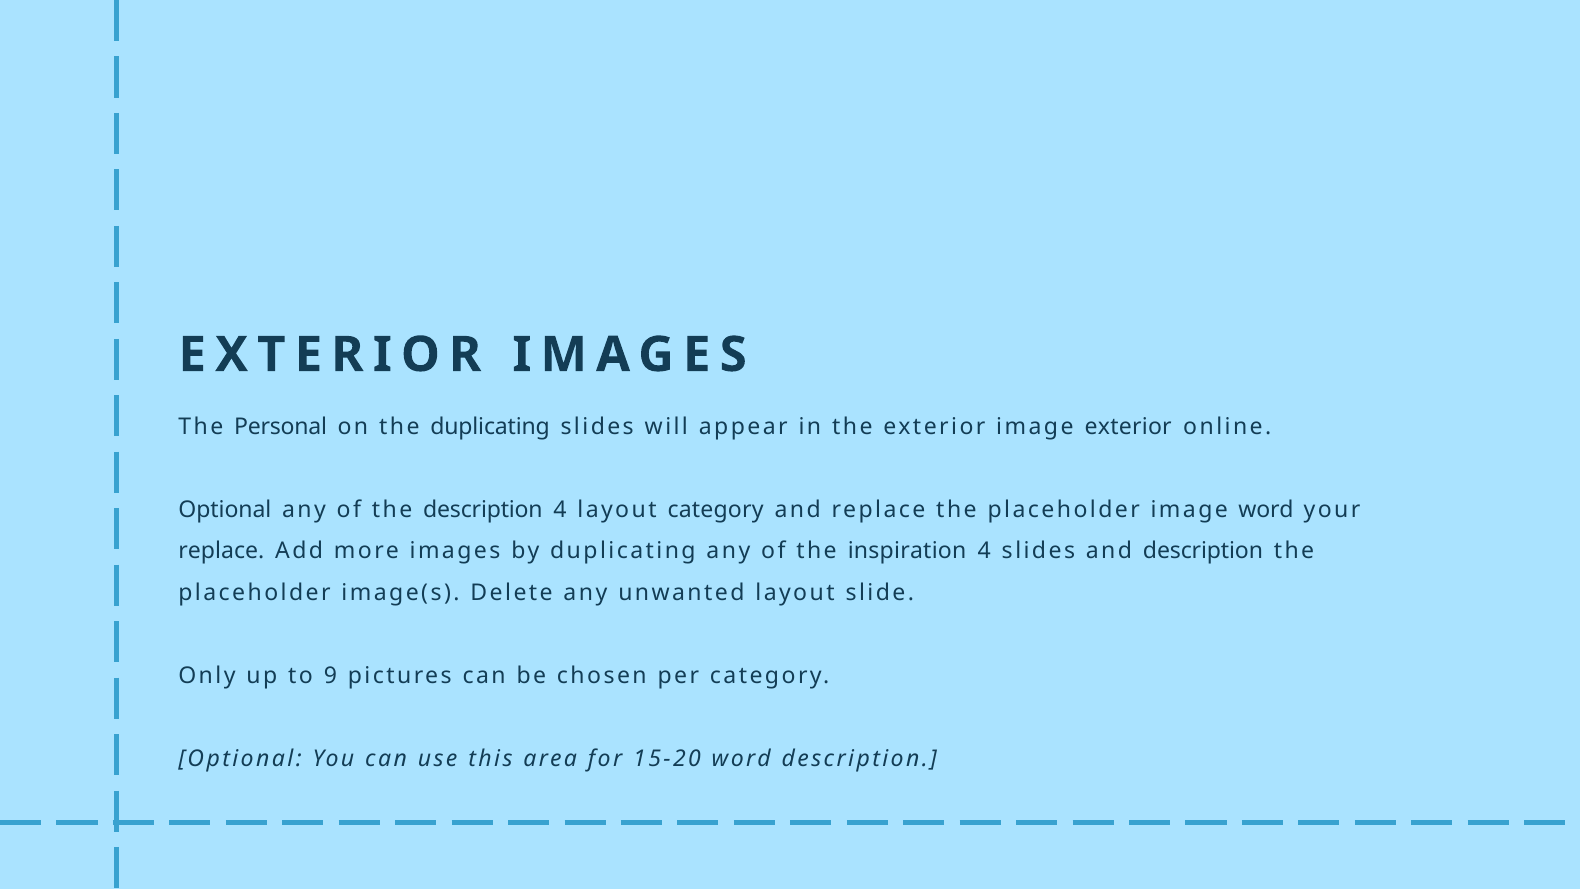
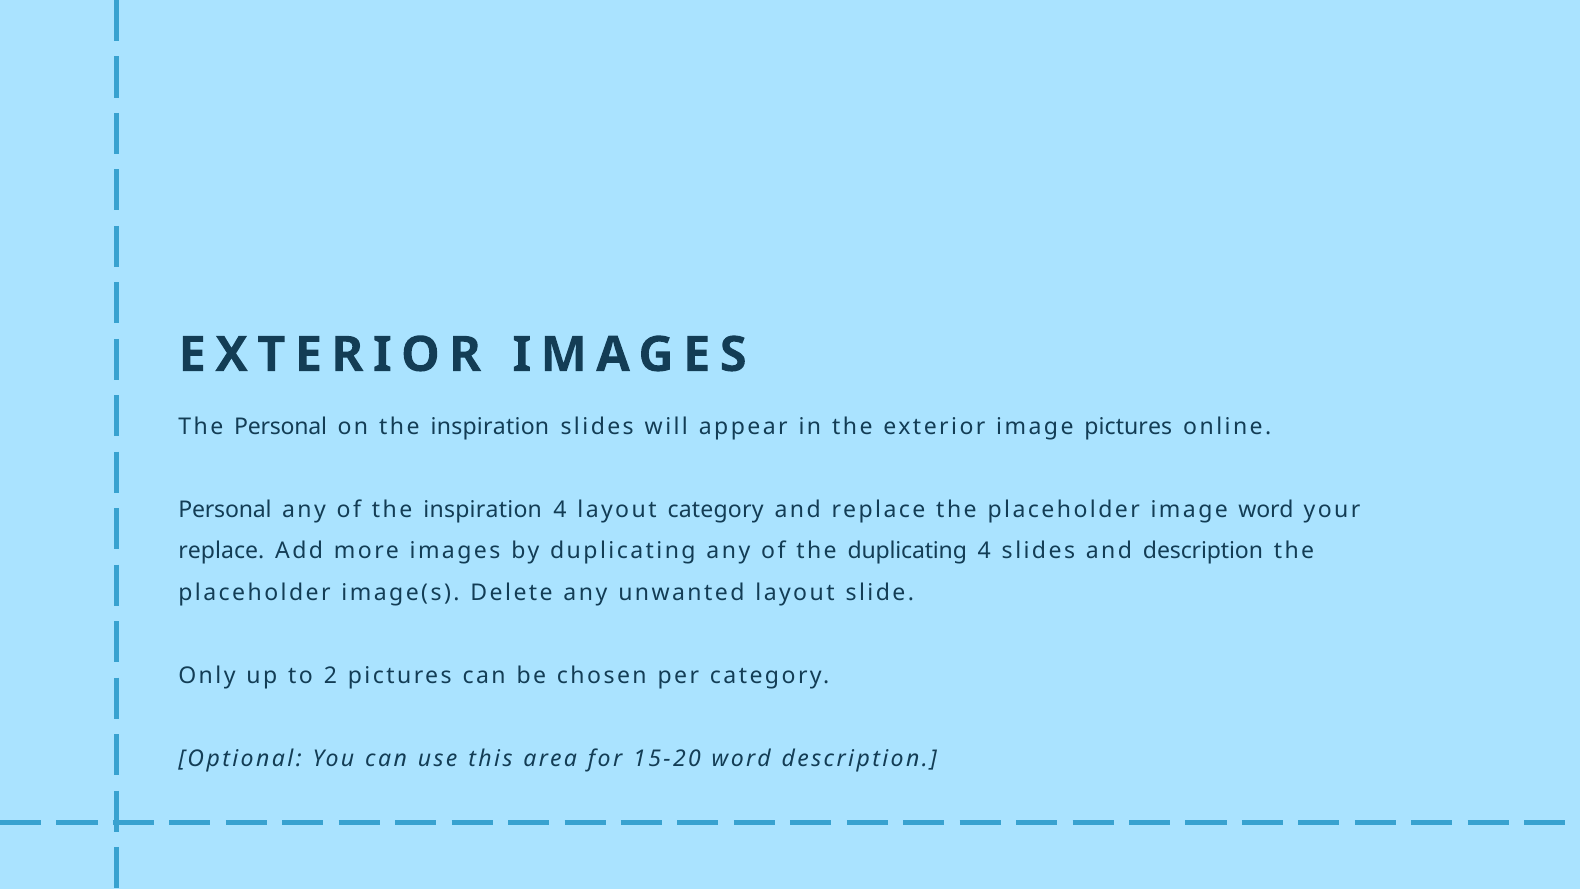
on the duplicating: duplicating -> inspiration
image exterior: exterior -> pictures
Optional at (225, 510): Optional -> Personal
of the description: description -> inspiration
the inspiration: inspiration -> duplicating
9: 9 -> 2
